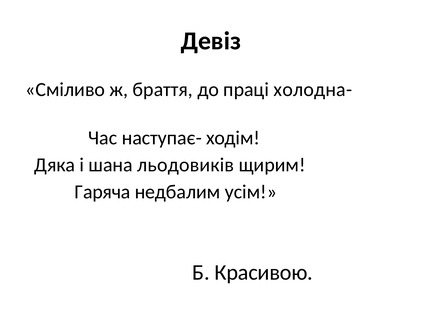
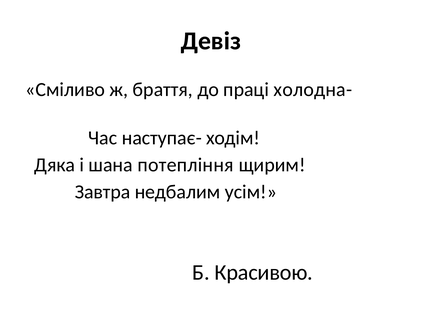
льодовиків: льодовиків -> потепління
Гаряча: Гаряча -> Завтра
